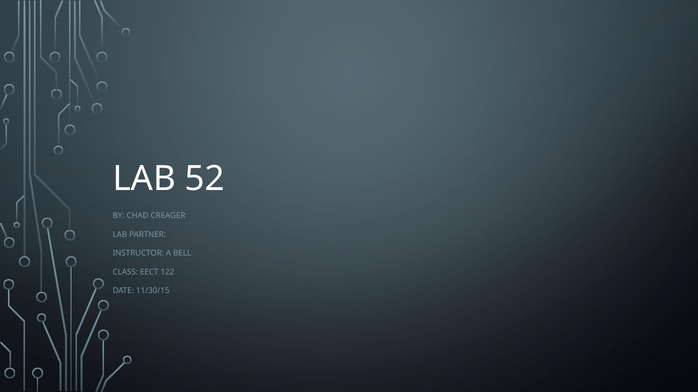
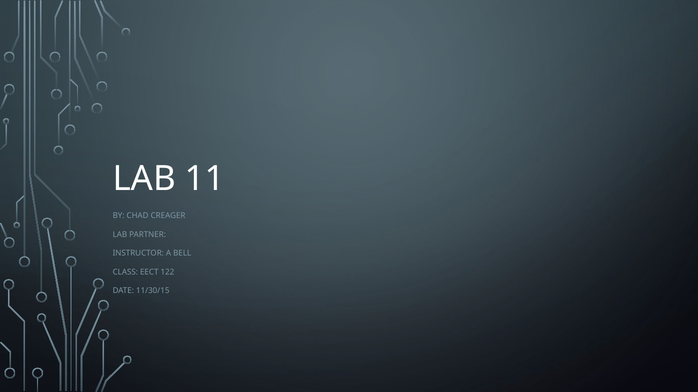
52: 52 -> 11
